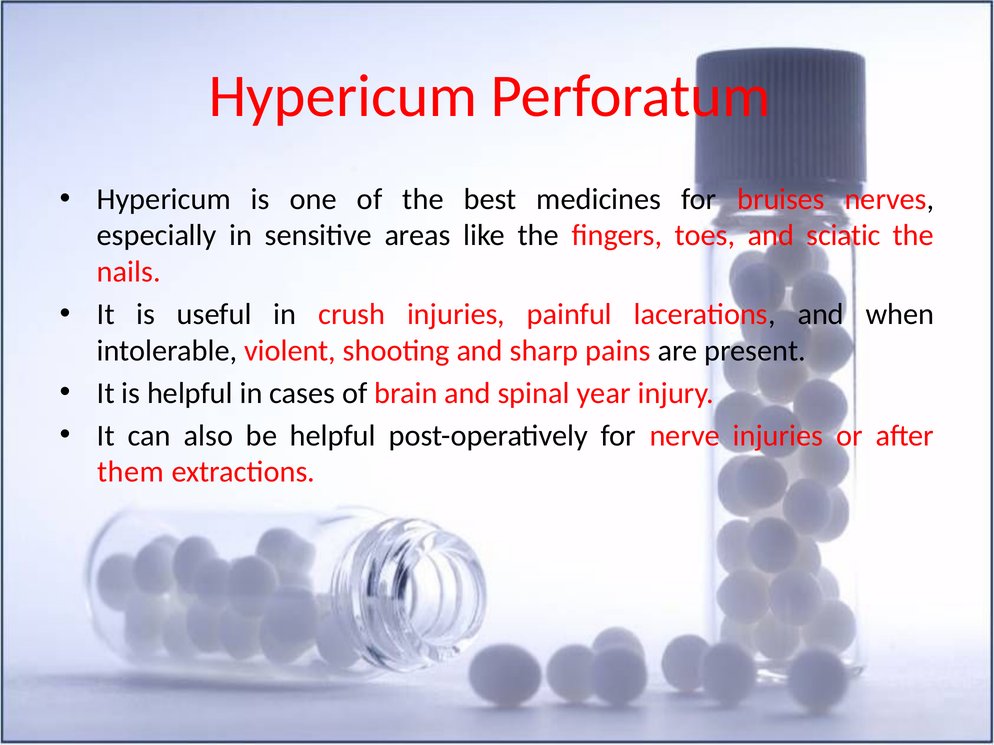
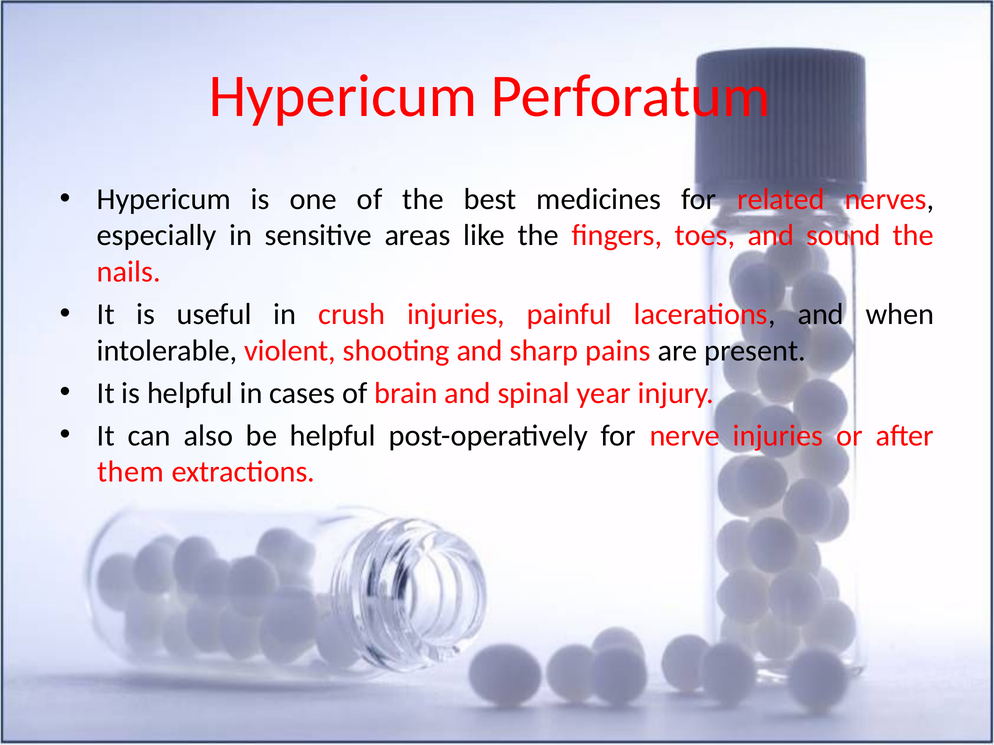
bruises: bruises -> related
sciatic: sciatic -> sound
